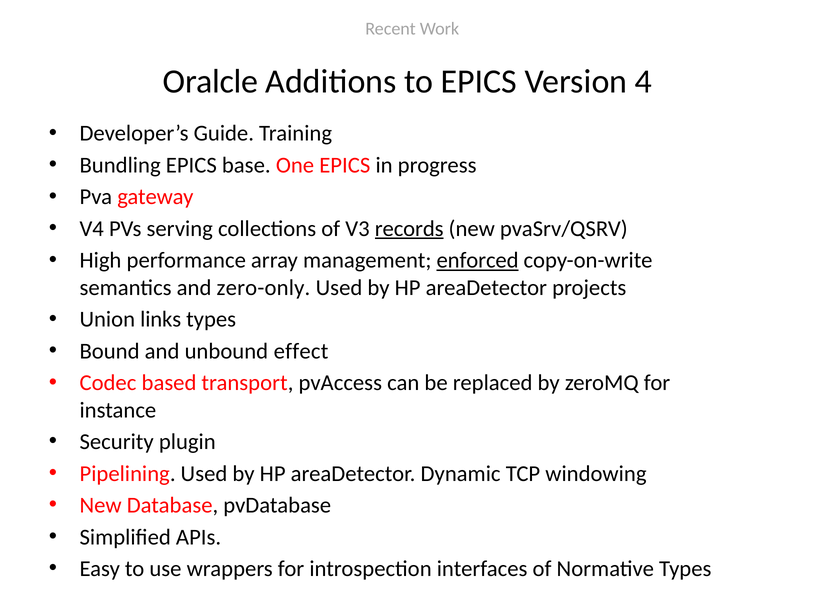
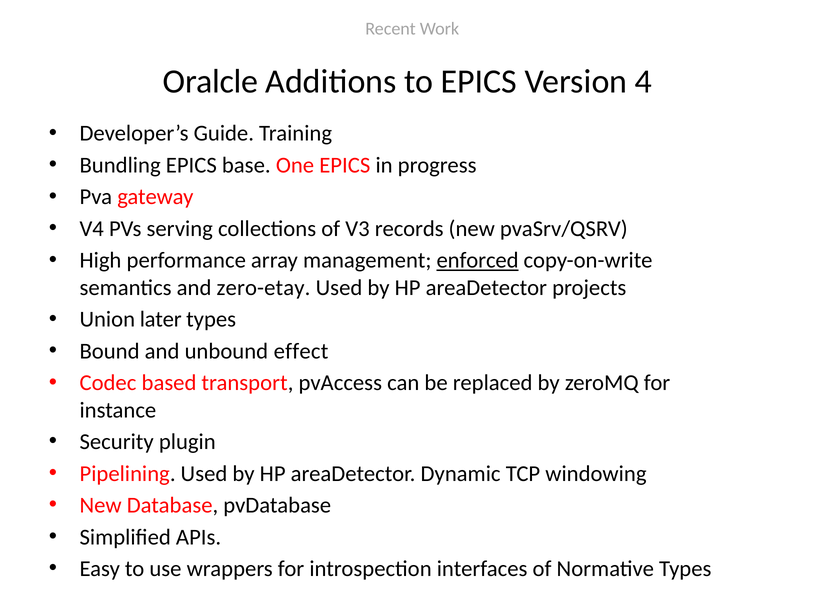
records underline: present -> none
zero-only: zero-only -> zero-etay
links: links -> later
